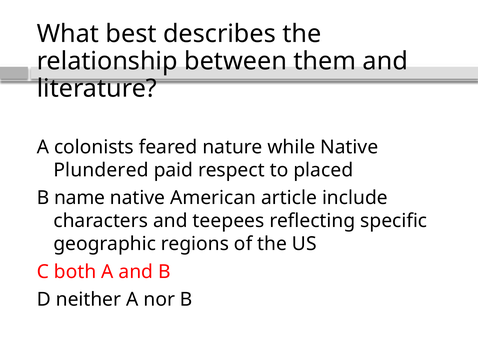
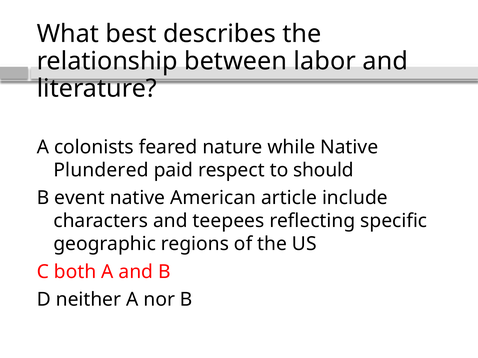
them: them -> labor
placed: placed -> should
name: name -> event
